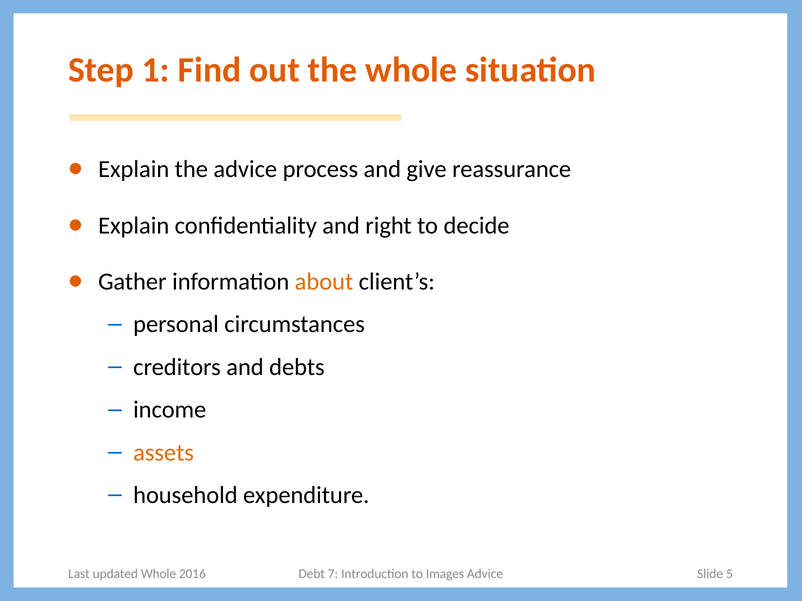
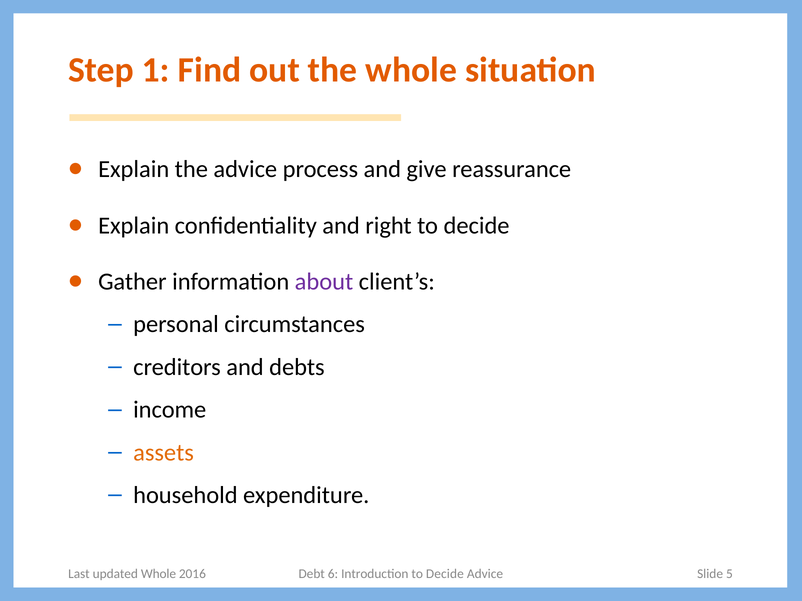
about colour: orange -> purple
7: 7 -> 6
Introduction to Images: Images -> Decide
